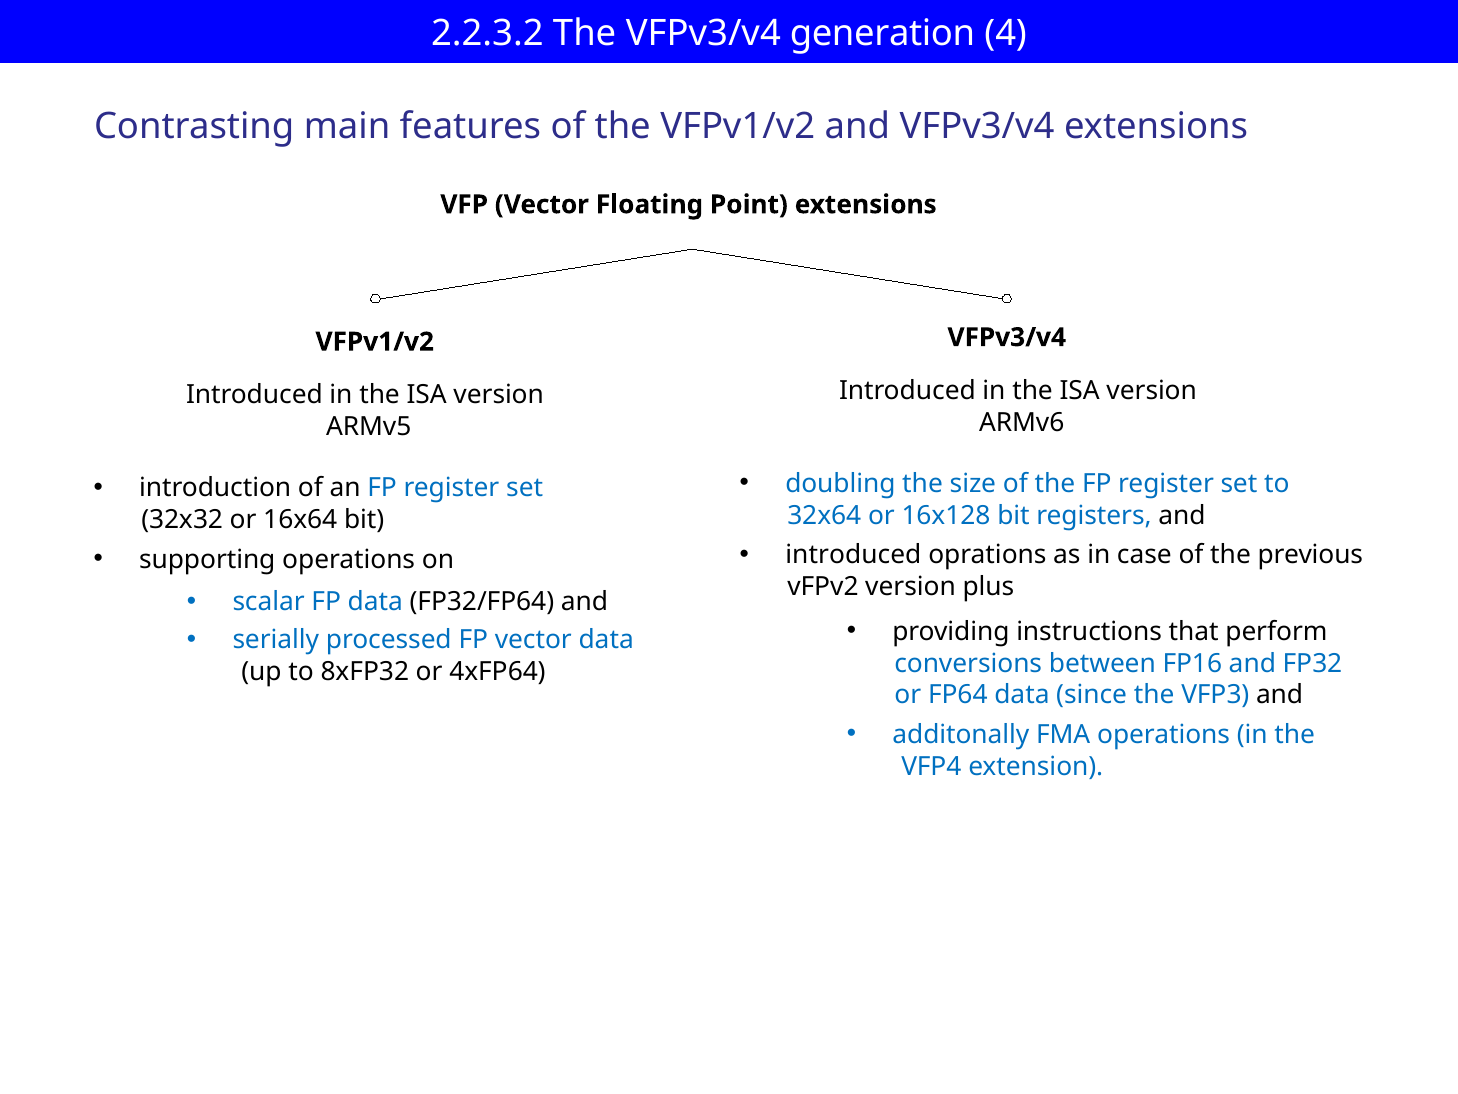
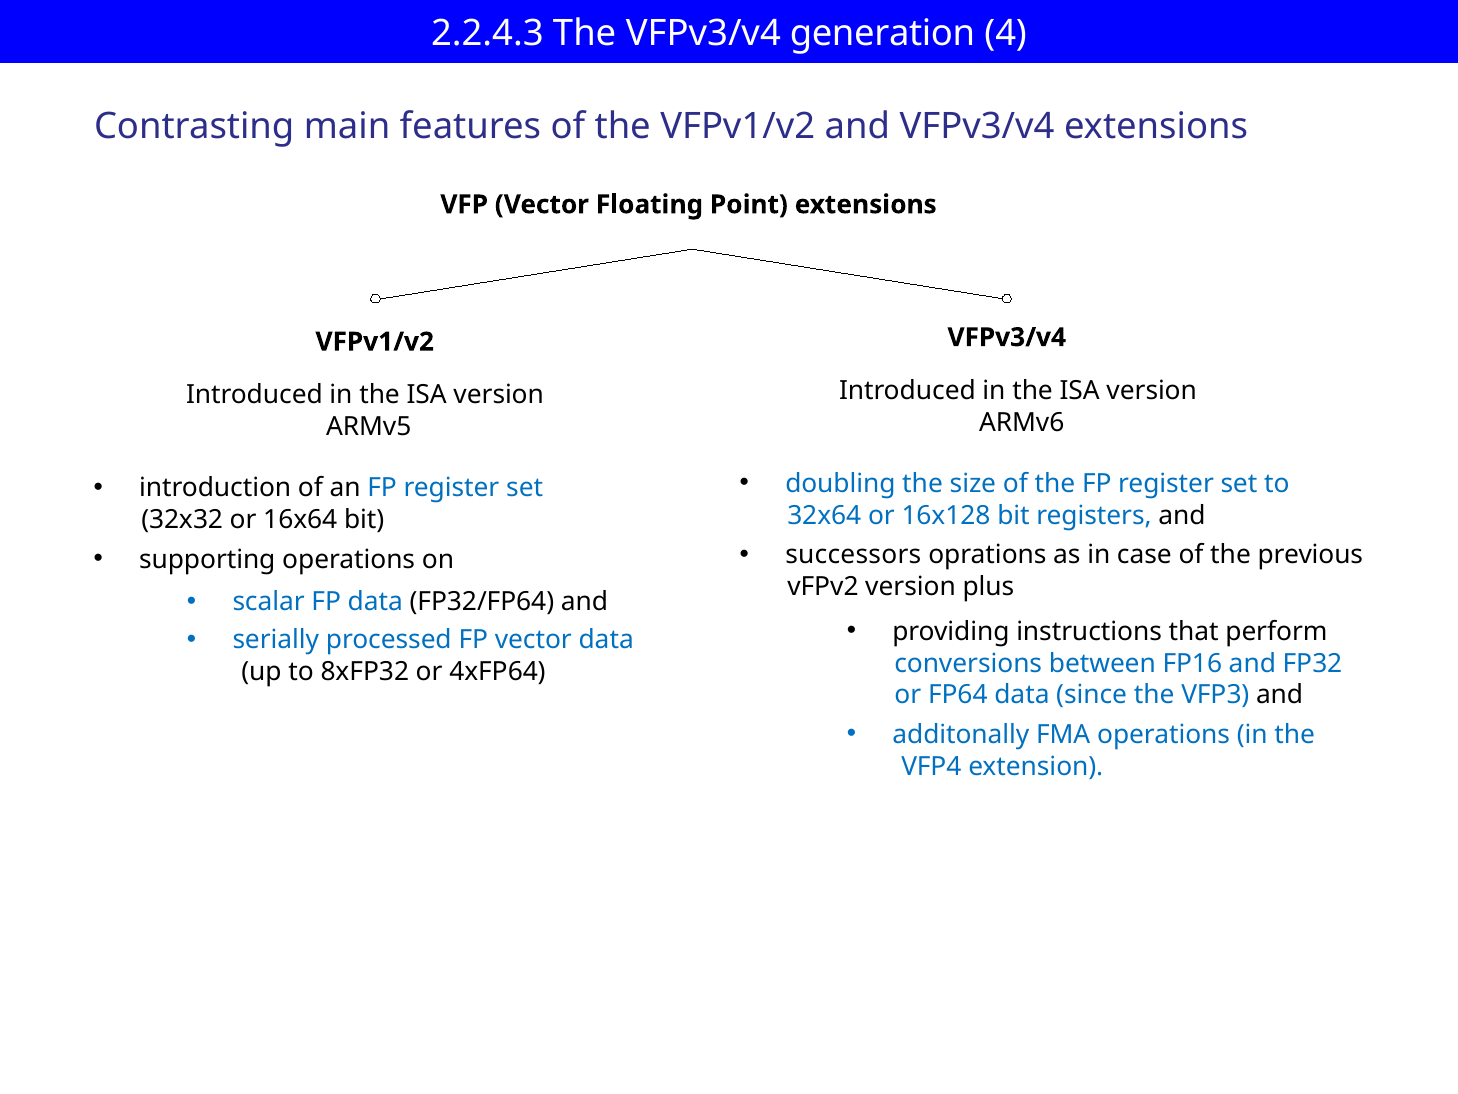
2.2.3.2: 2.2.3.2 -> 2.2.4.3
introduced at (853, 555): introduced -> successors
